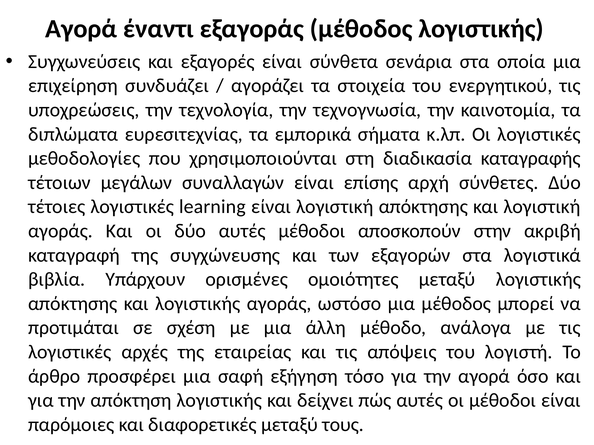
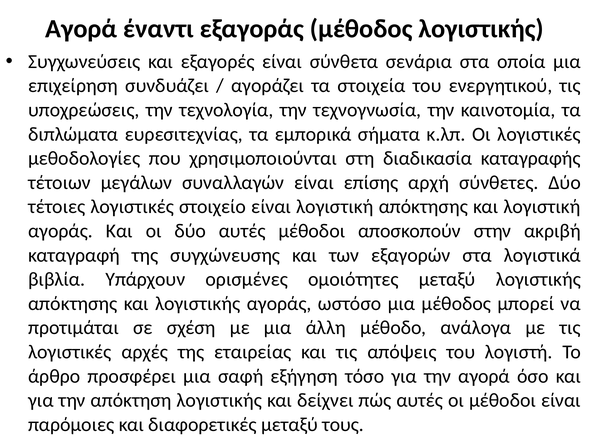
learning: learning -> στοιχείο
